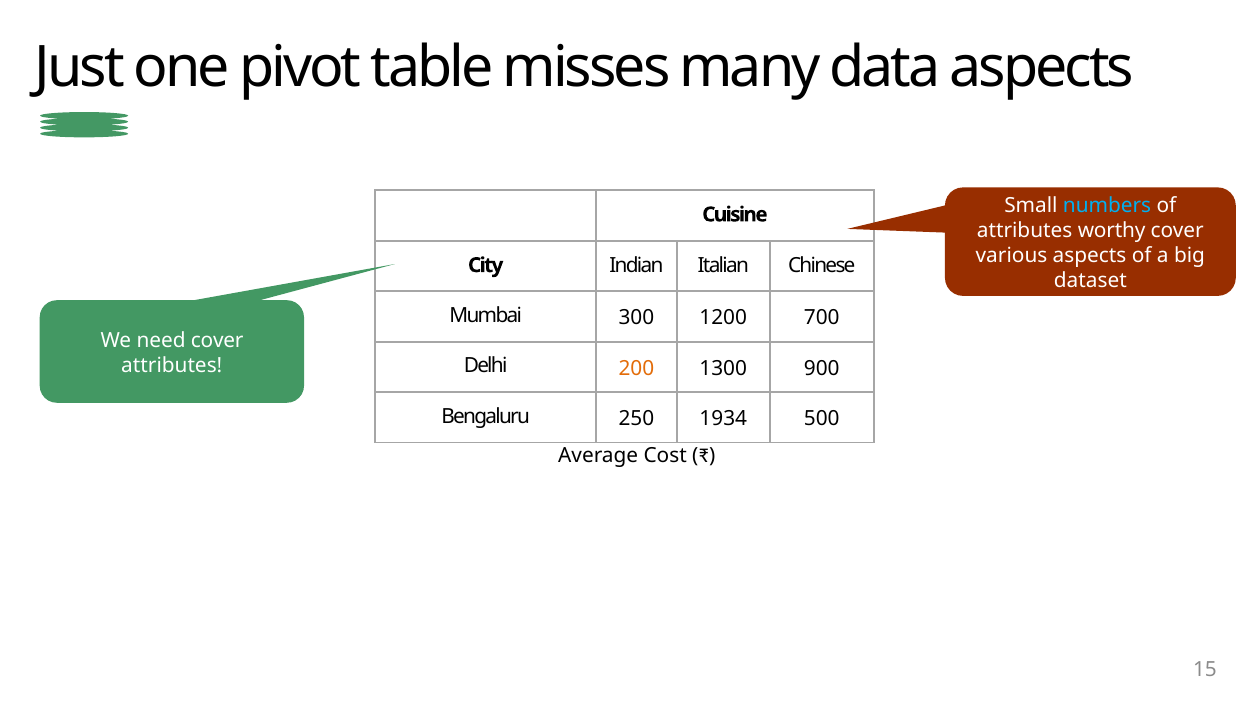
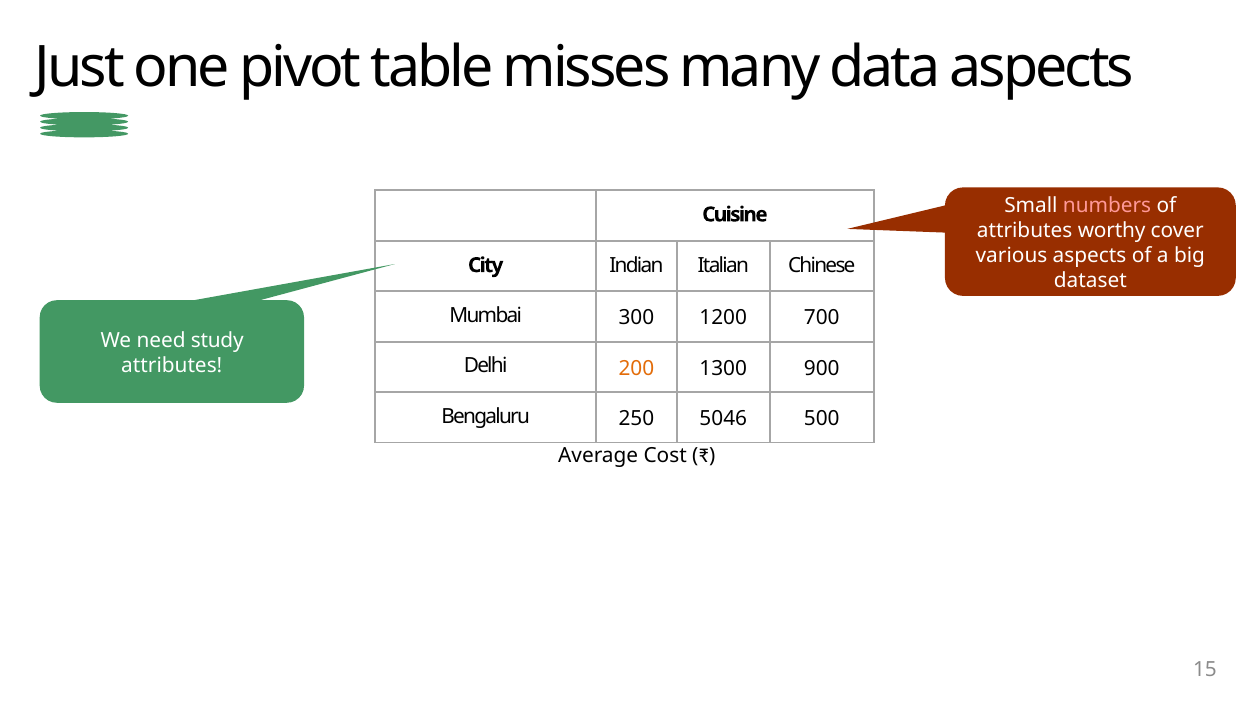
numbers colour: light blue -> pink
need cover: cover -> study
1934: 1934 -> 5046
